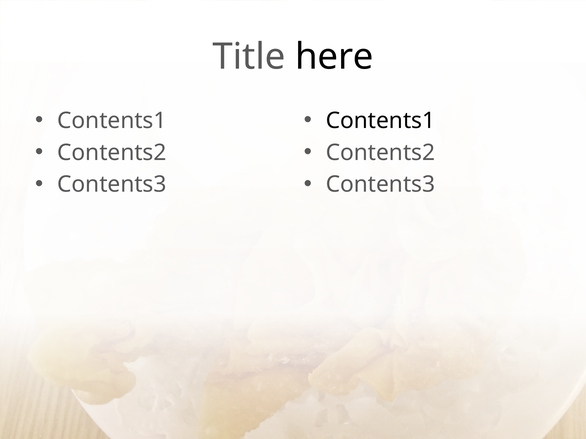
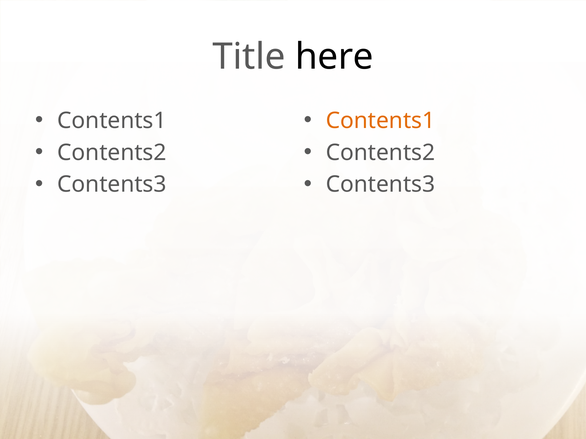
Contents1 at (380, 121) colour: black -> orange
